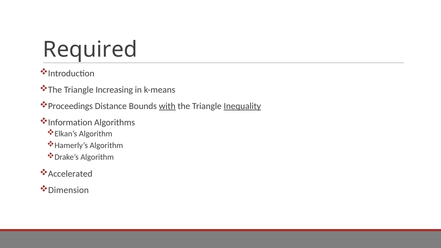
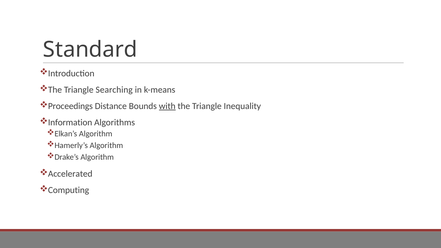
Required: Required -> Standard
Increasing: Increasing -> Searching
Inequality underline: present -> none
Dimension: Dimension -> Computing
